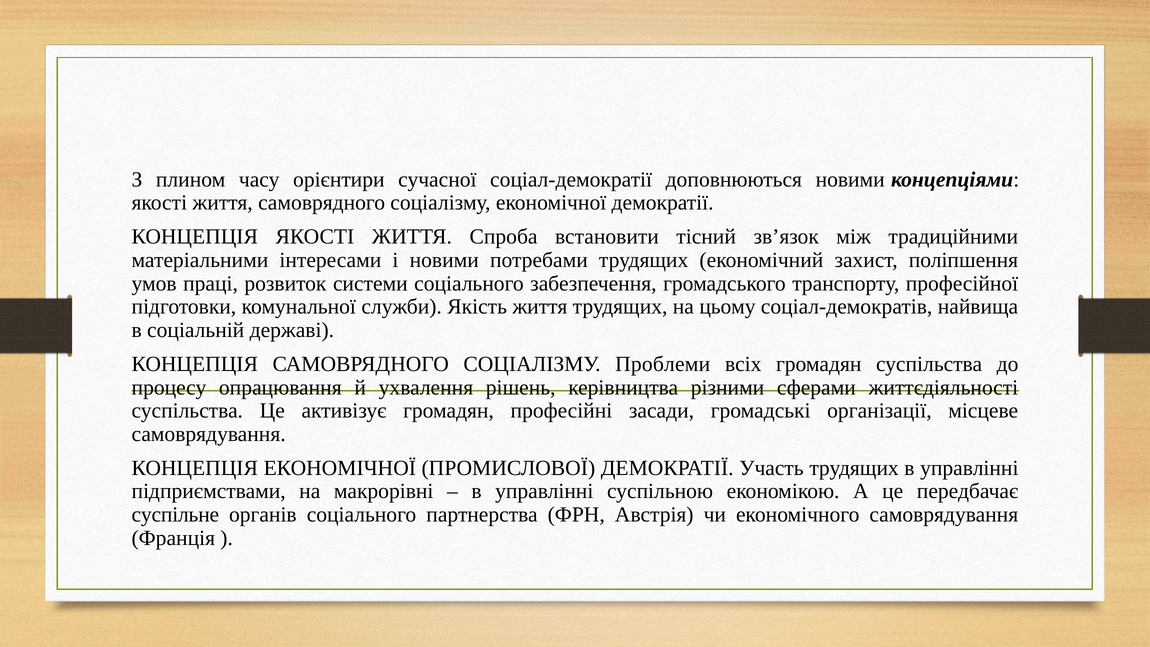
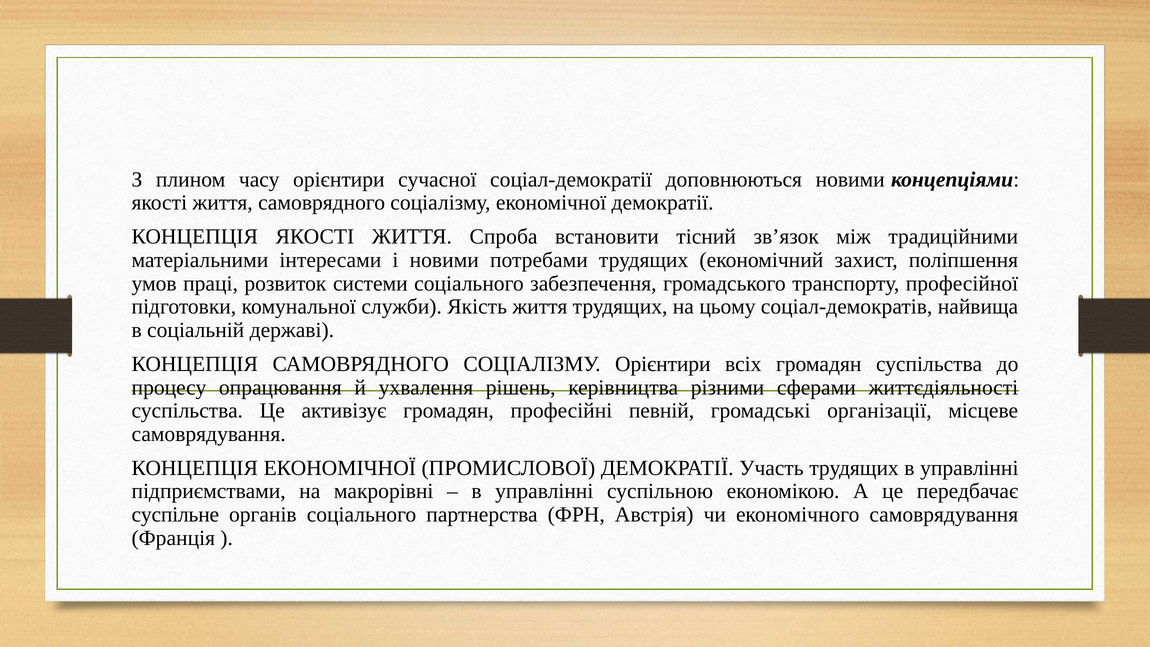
СОЦІАЛІЗМУ Проблеми: Проблеми -> Орієнтири
засади: засади -> певній
